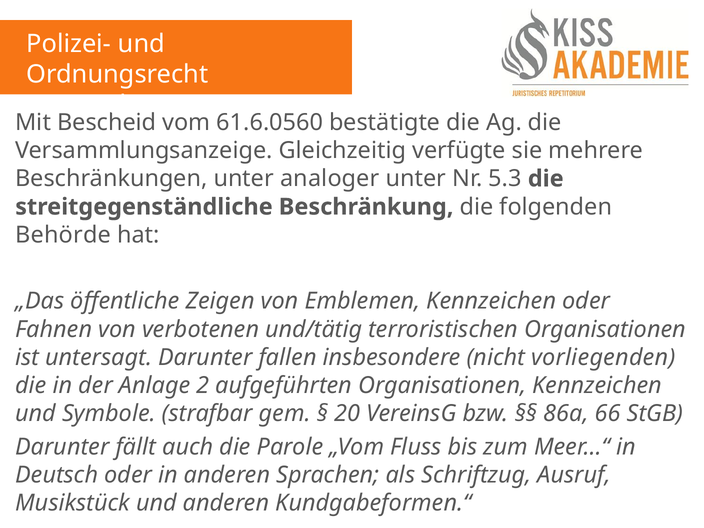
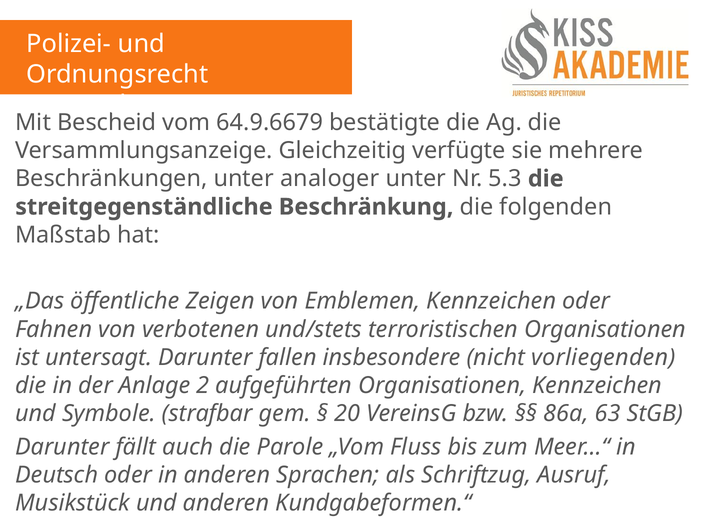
61.6.0560: 61.6.0560 -> 64.9.6679
Behörde: Behörde -> Maßstab
und/tätig: und/tätig -> und/stets
66: 66 -> 63
